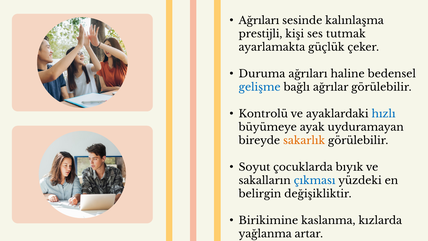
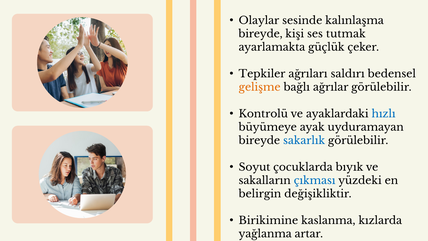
Ağrıları at (259, 21): Ağrıları -> Olaylar
prestijli at (261, 34): prestijli -> bireyde
Duruma: Duruma -> Tepkiler
haline: haline -> saldırı
gelişme colour: blue -> orange
sakarlık colour: orange -> blue
